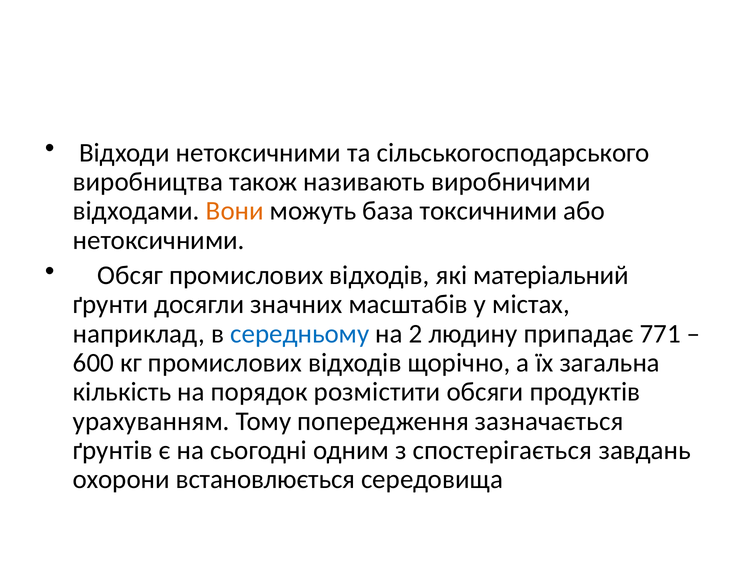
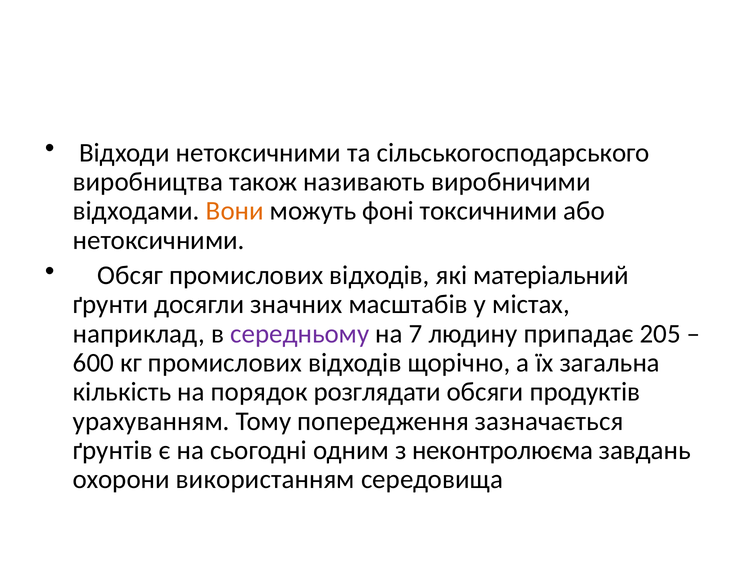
база: база -> фоні
середньому colour: blue -> purple
2: 2 -> 7
771: 771 -> 205
розмістити: розмістити -> розглядати
спостерігається: спостерігається -> неконтролюєма
встановлюється: встановлюється -> використанням
